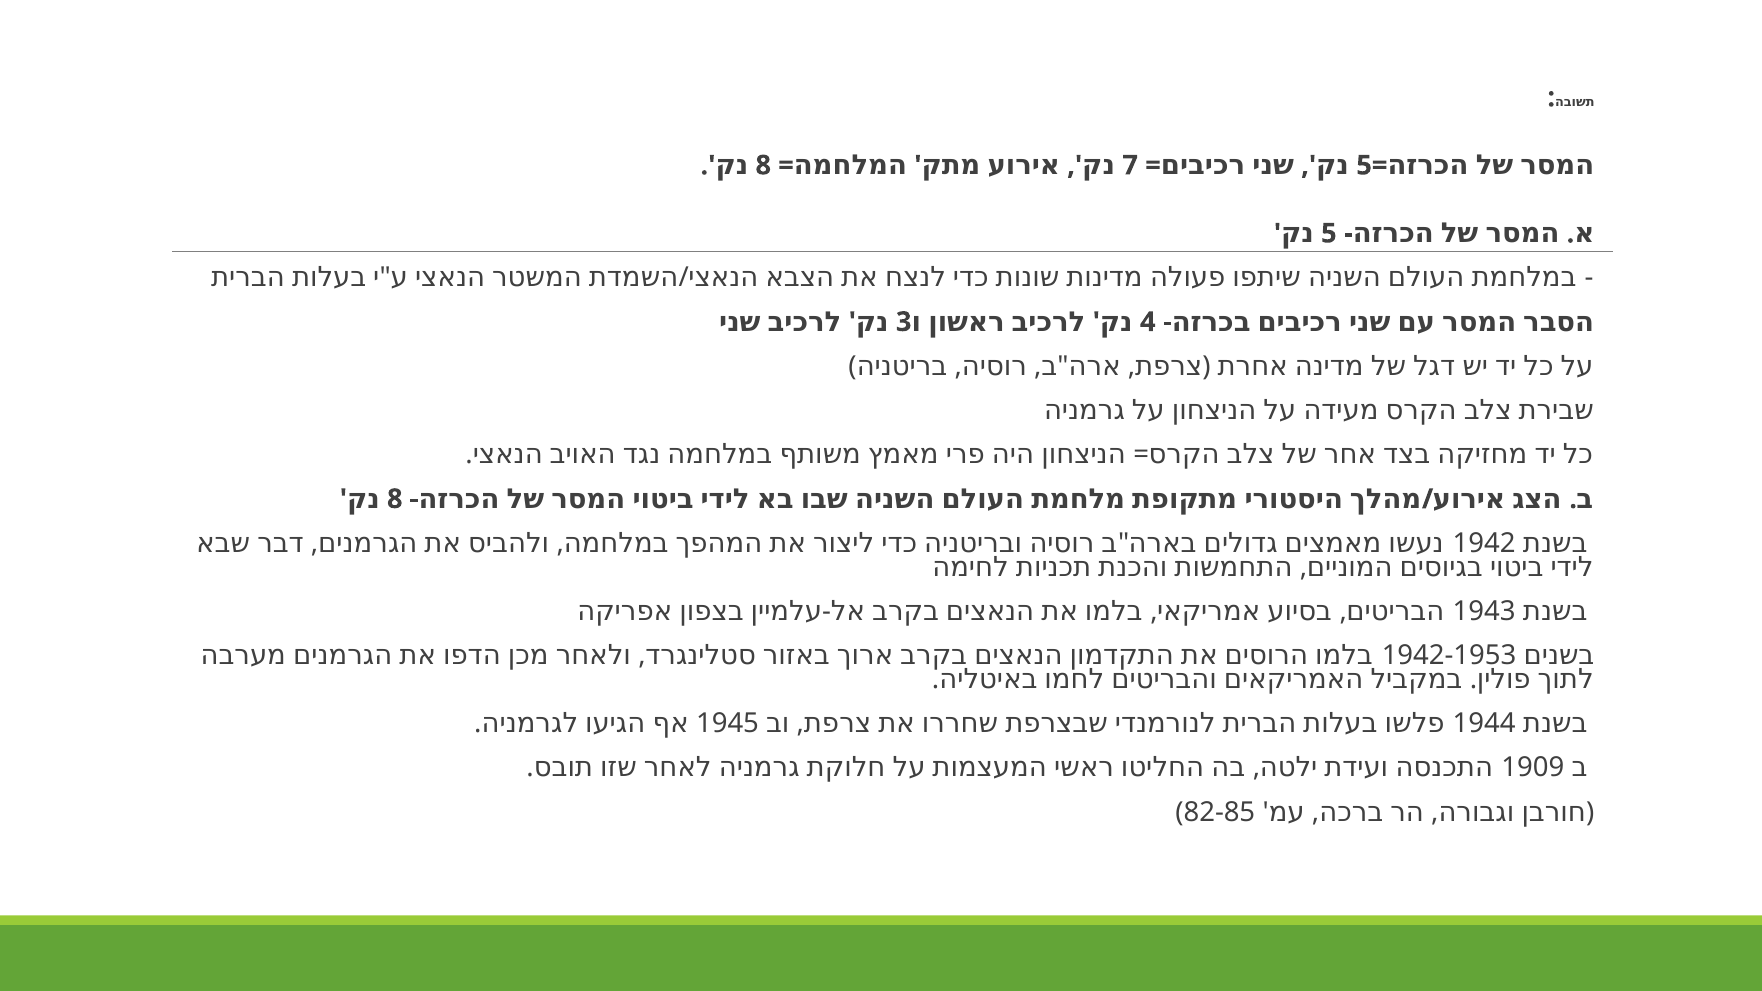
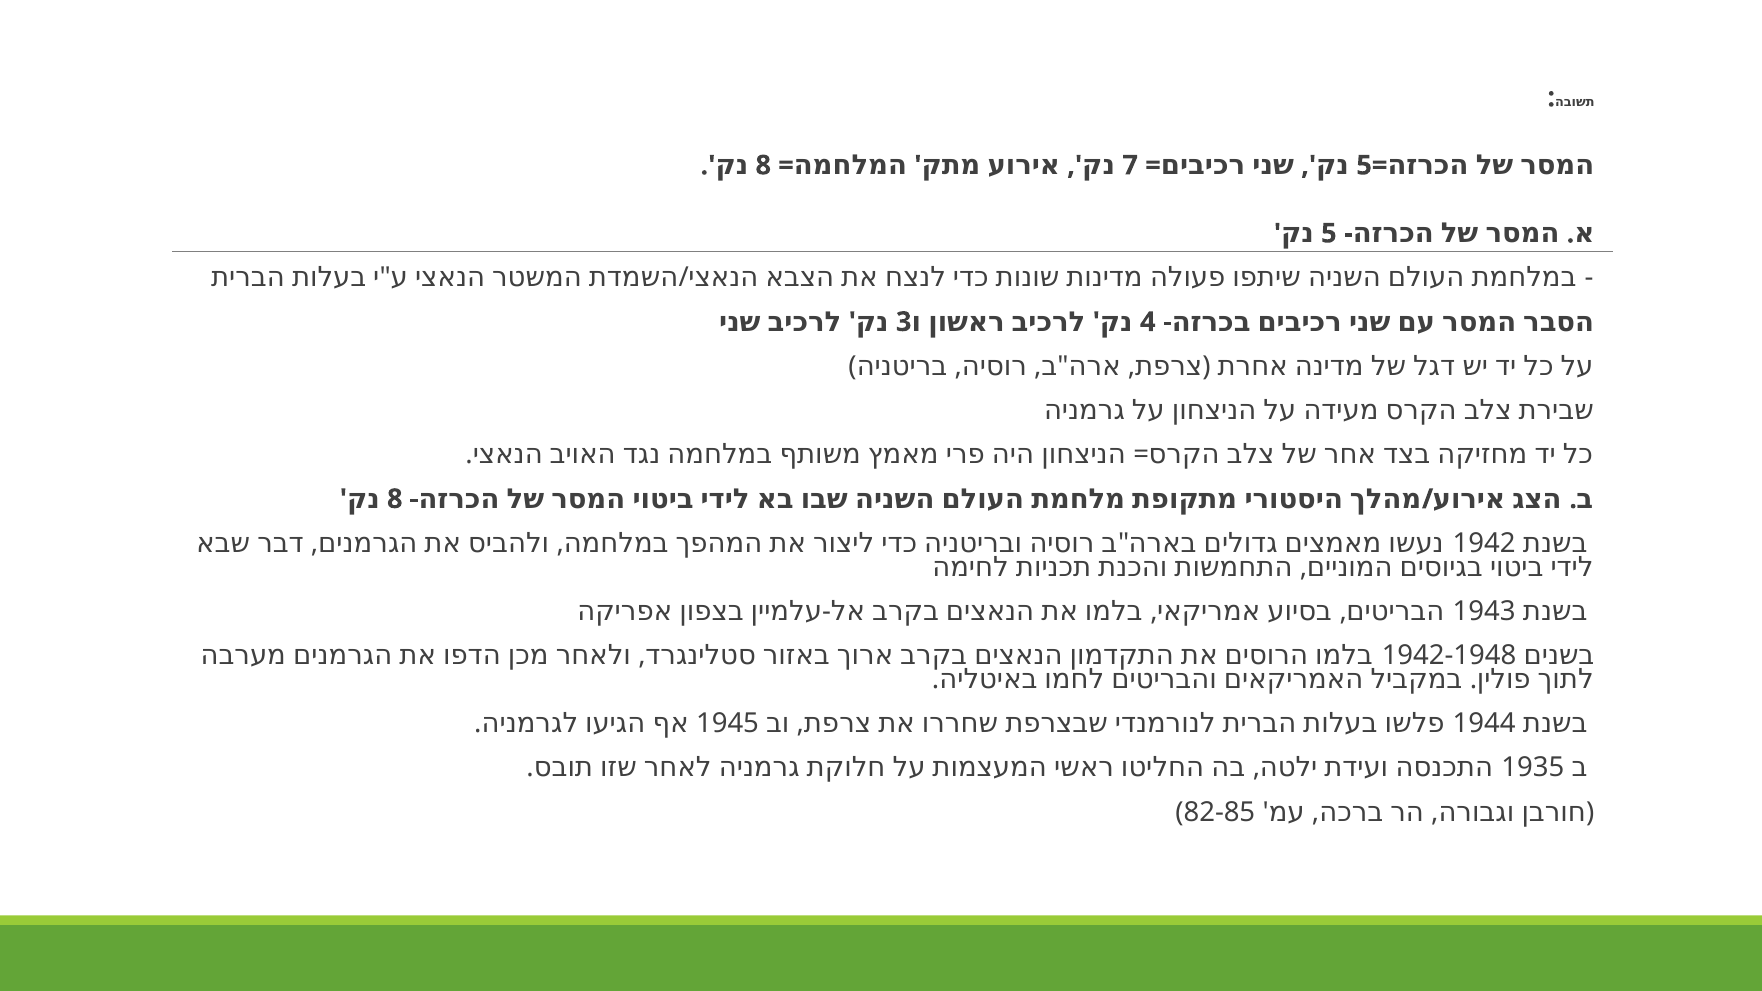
1942-1953: 1942-1953 -> 1942-1948
1909: 1909 -> 1935
